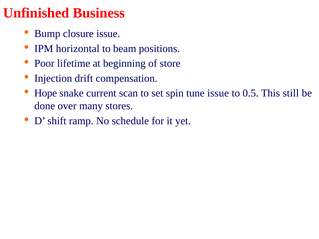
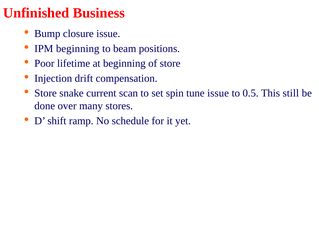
IPM horizontal: horizontal -> beginning
Hope at (46, 93): Hope -> Store
